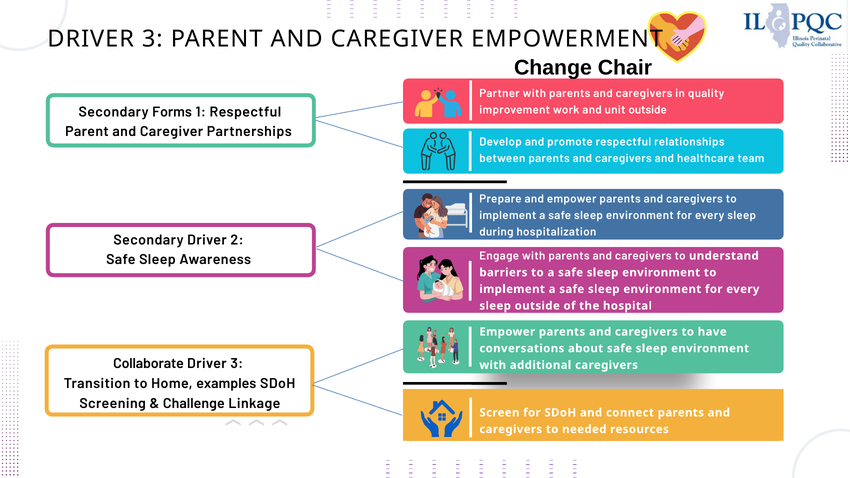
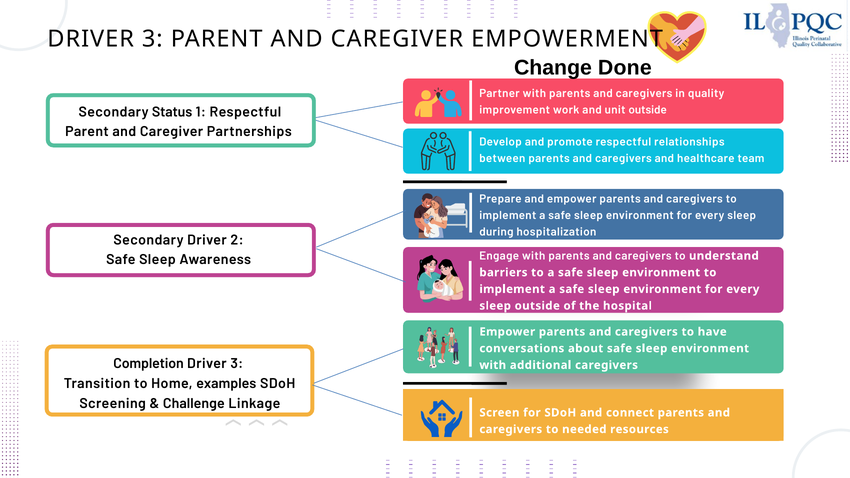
Chair: Chair -> Done
Forms: Forms -> Status
Collaborate: Collaborate -> Completion
